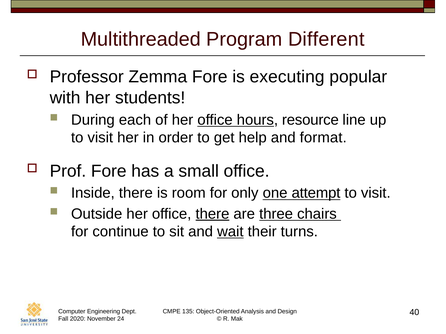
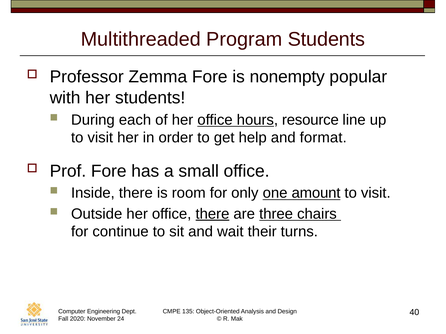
Program Different: Different -> Students
executing: executing -> nonempty
attempt: attempt -> amount
wait underline: present -> none
